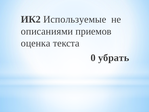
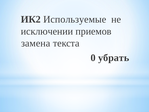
описаниями: описаниями -> исключении
оценка: оценка -> замена
